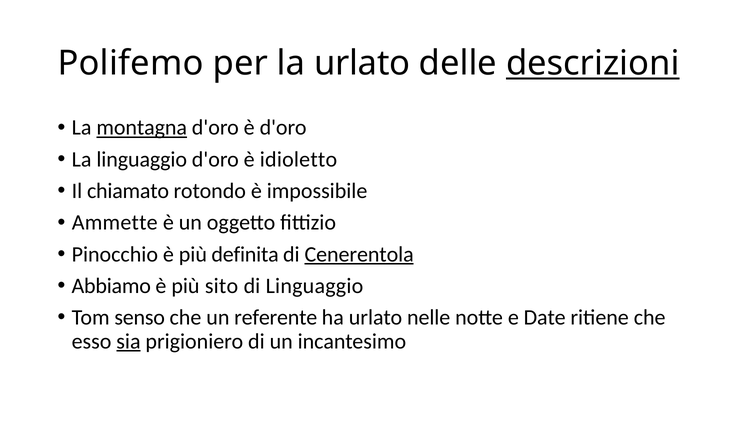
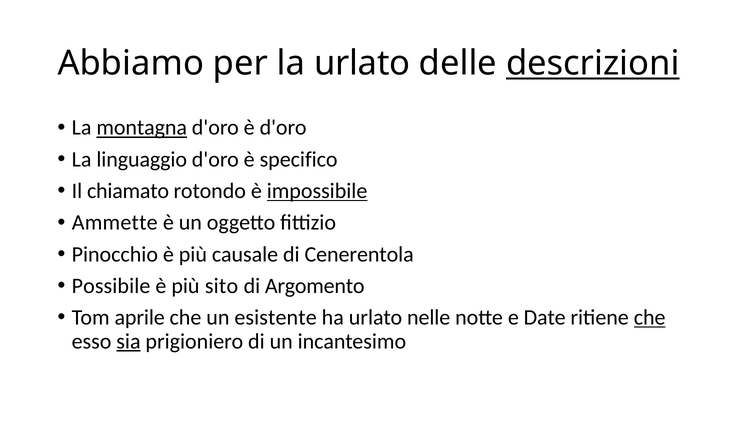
Polifemo: Polifemo -> Abbiamo
idioletto: idioletto -> specifico
impossibile underline: none -> present
definita: definita -> causale
Cenerentola underline: present -> none
Abbiamo: Abbiamo -> Possibile
di Linguaggio: Linguaggio -> Argomento
senso: senso -> aprile
referente: referente -> esistente
che at (650, 317) underline: none -> present
